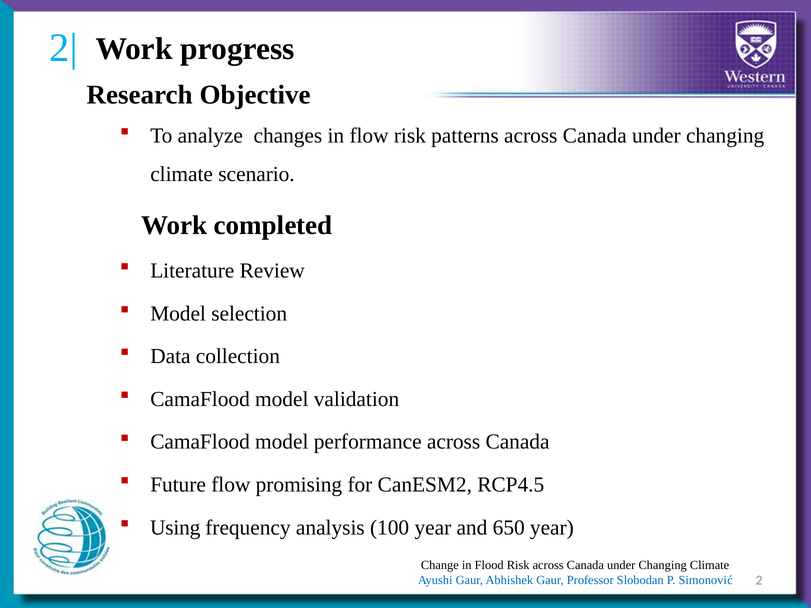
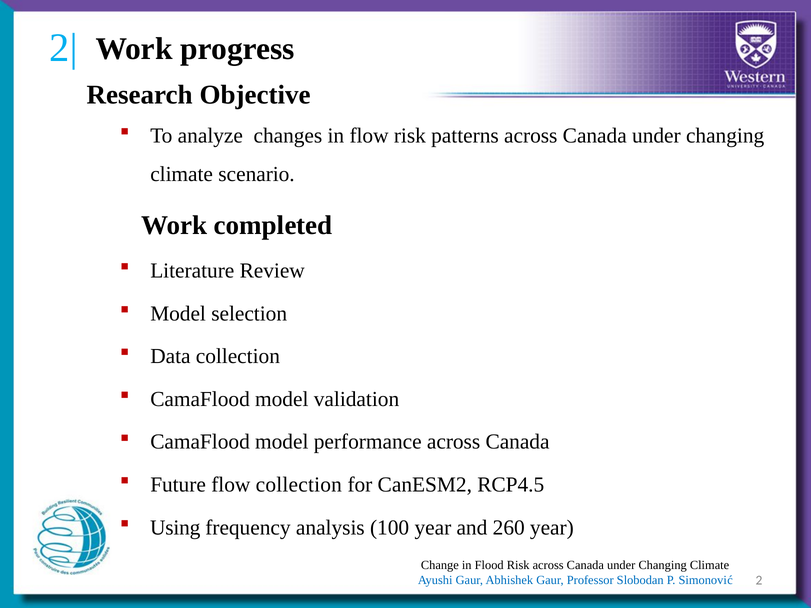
flow promising: promising -> collection
650: 650 -> 260
